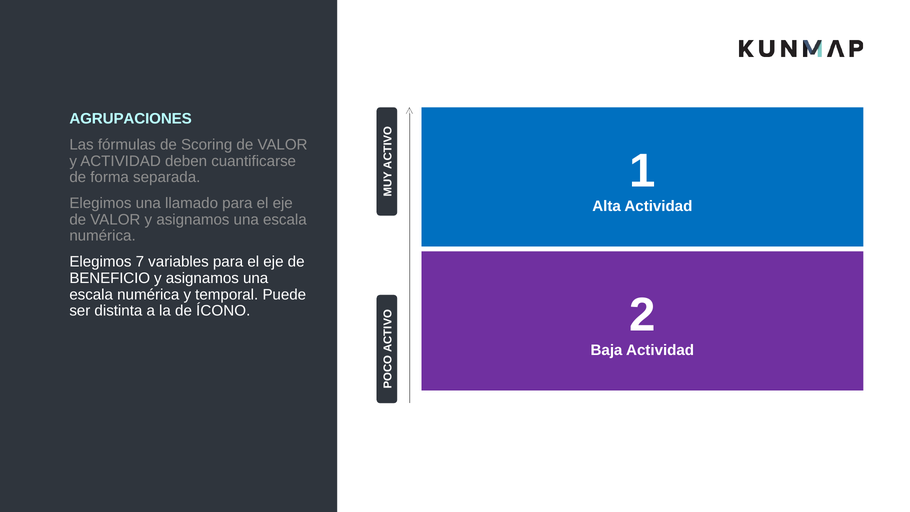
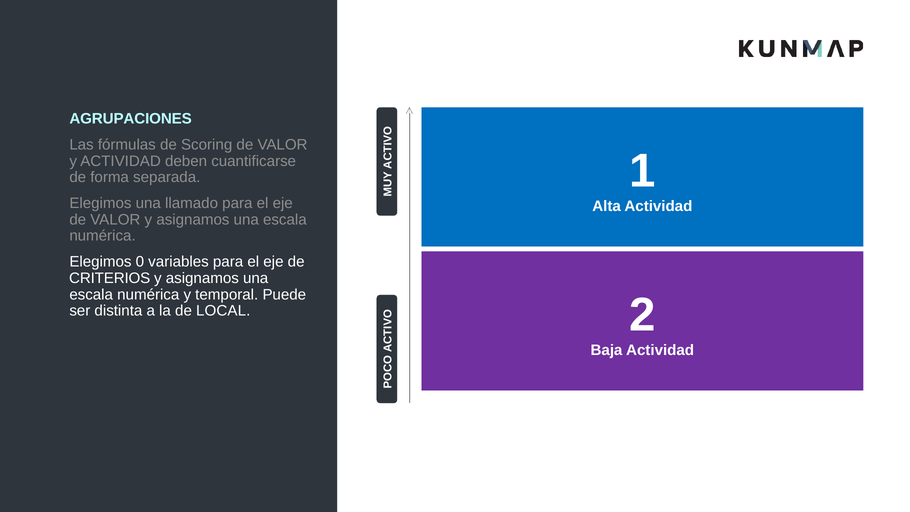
7: 7 -> 0
BENEFICIO: BENEFICIO -> CRITERIOS
ÍCONO: ÍCONO -> LOCAL
